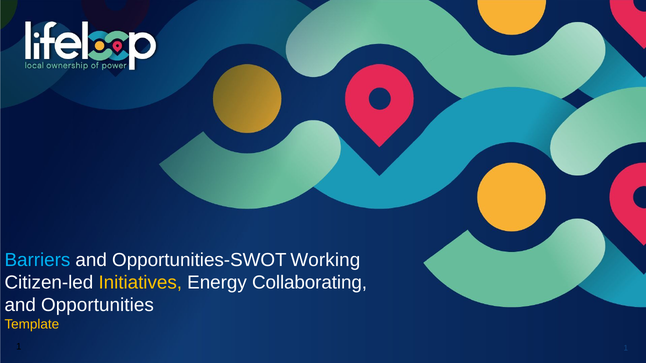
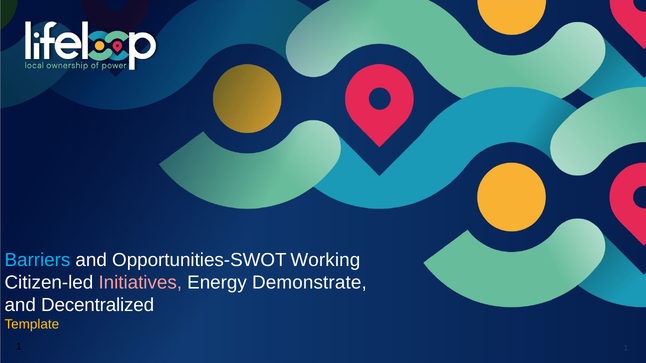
Initiatives colour: yellow -> pink
Collaborating: Collaborating -> Demonstrate
Opportunities: Opportunities -> Decentralized
